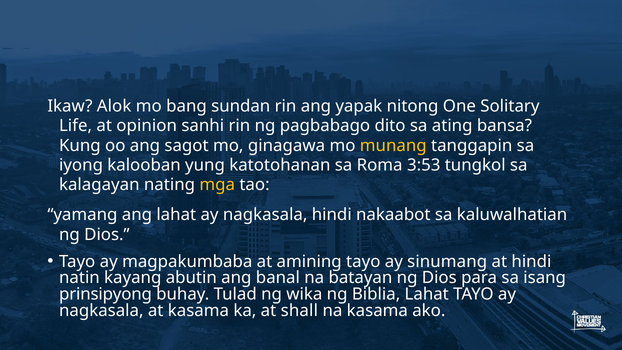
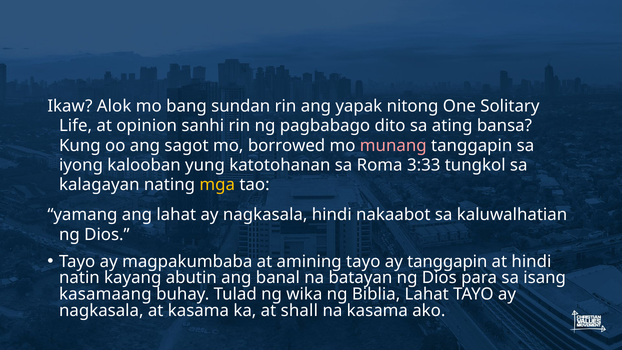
ginagawa: ginagawa -> borrowed
munang colour: yellow -> pink
3:53: 3:53 -> 3:33
ay sinumang: sinumang -> tanggapin
prinsipyong: prinsipyong -> kasamaang
